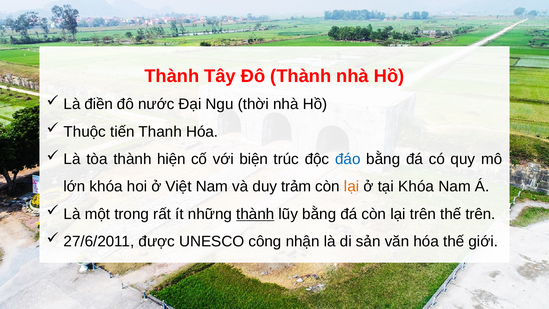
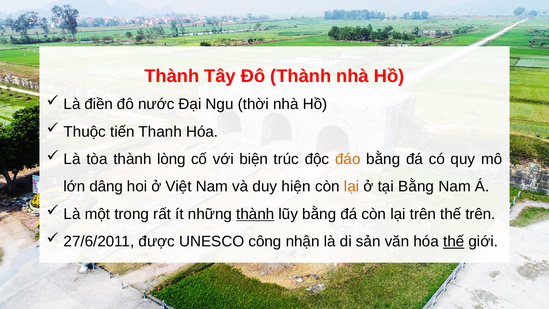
hiện: hiện -> lòng
đáo colour: blue -> orange
lớn khóa: khóa -> dâng
trảm: trảm -> hiện
tại Khóa: Khóa -> Bằng
thế at (454, 241) underline: none -> present
